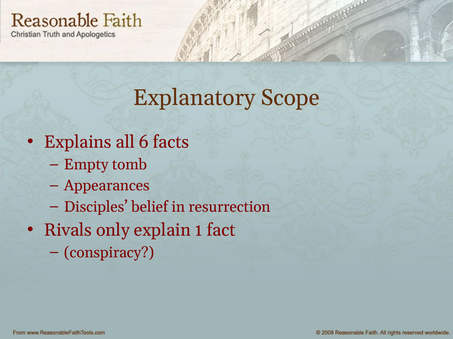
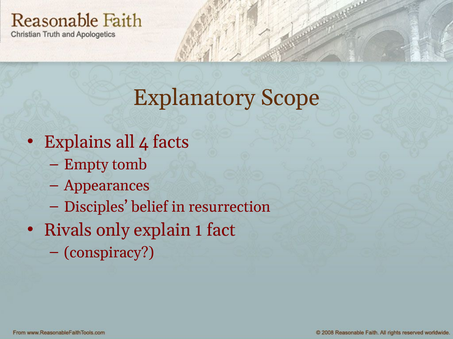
6: 6 -> 4
